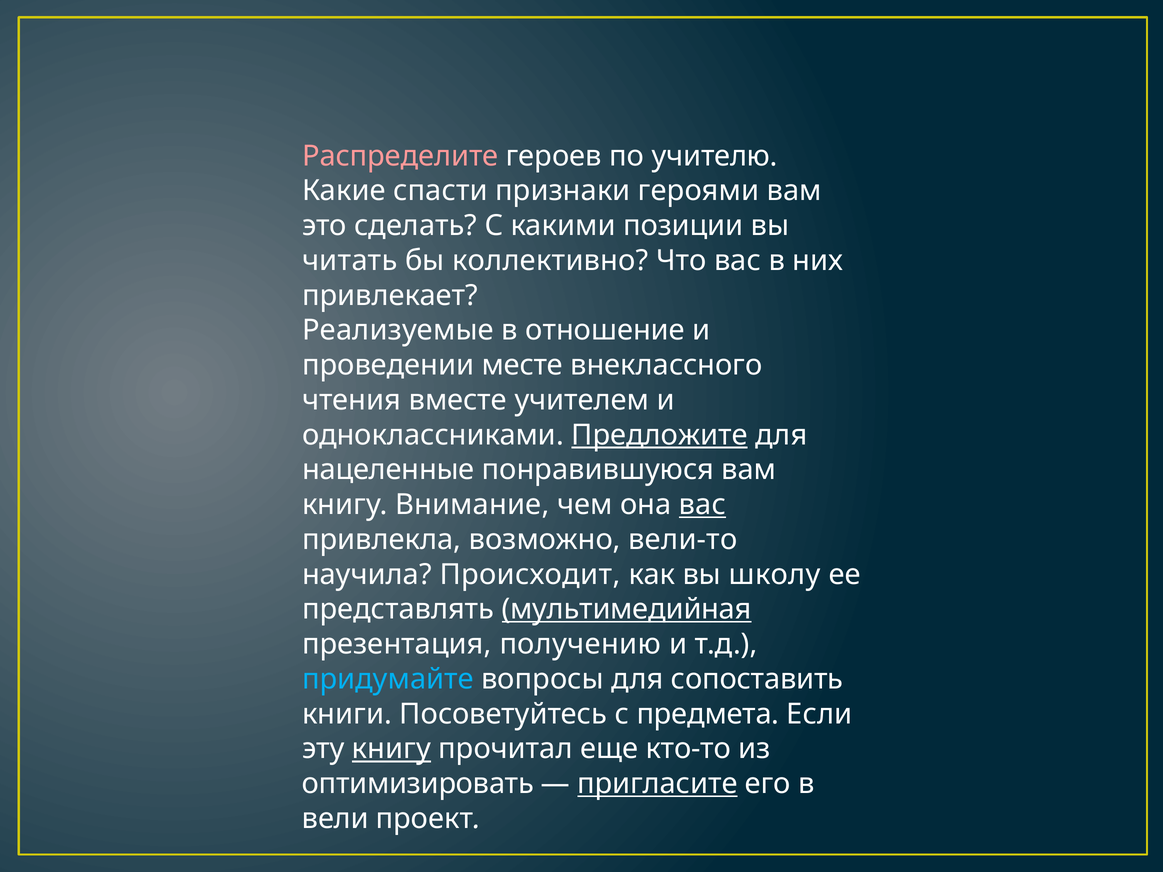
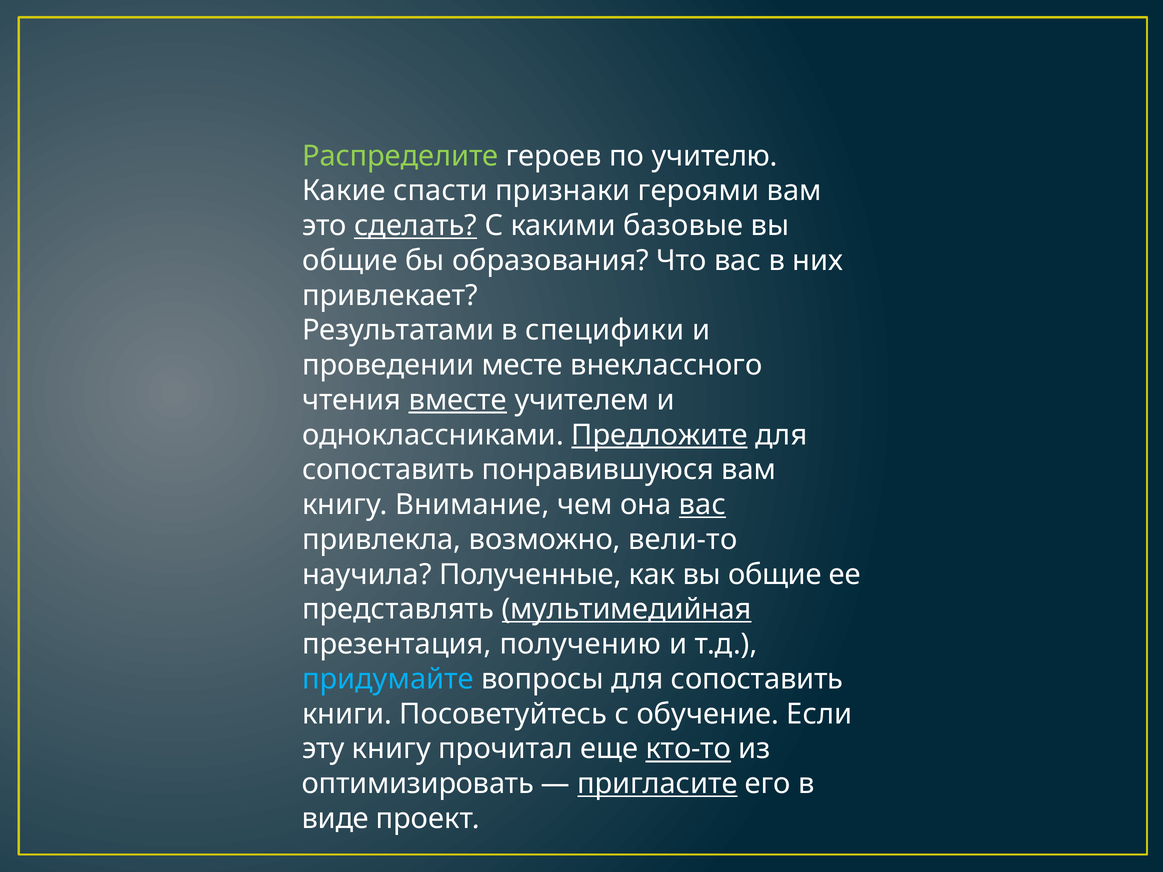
Распределите colour: pink -> light green
сделать underline: none -> present
позиции: позиции -> базовые
читать at (350, 261): читать -> общие
коллективно: коллективно -> образования
Реализуемые: Реализуемые -> Результатами
отношение: отношение -> специфики
вместе underline: none -> present
нацеленные at (388, 470): нацеленные -> сопоставить
Происходит: Происходит -> Полученные
как вы школу: школу -> общие
предмета: предмета -> обучение
книгу at (391, 749) underline: present -> none
кто-то underline: none -> present
вели: вели -> виде
